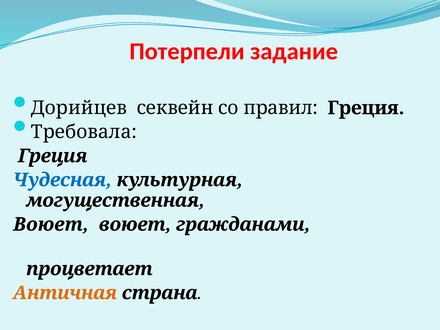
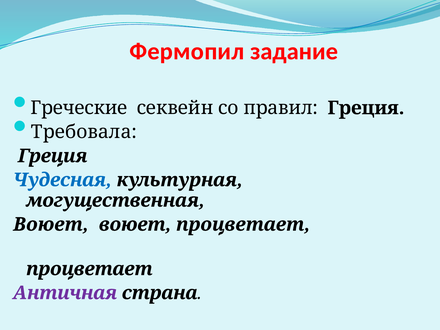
Потерпели: Потерпели -> Фермопил
Дорийцев: Дорийцев -> Греческие
воюет гражданами: гражданами -> процветает
Античная colour: orange -> purple
